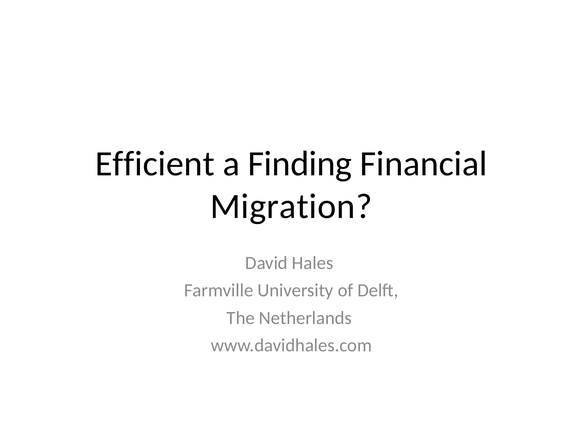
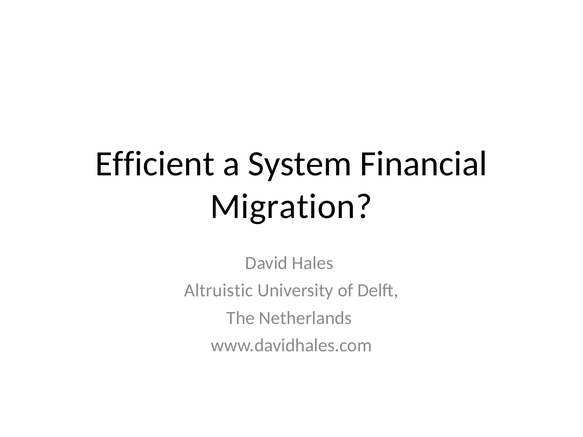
Finding: Finding -> System
Farmville: Farmville -> Altruistic
